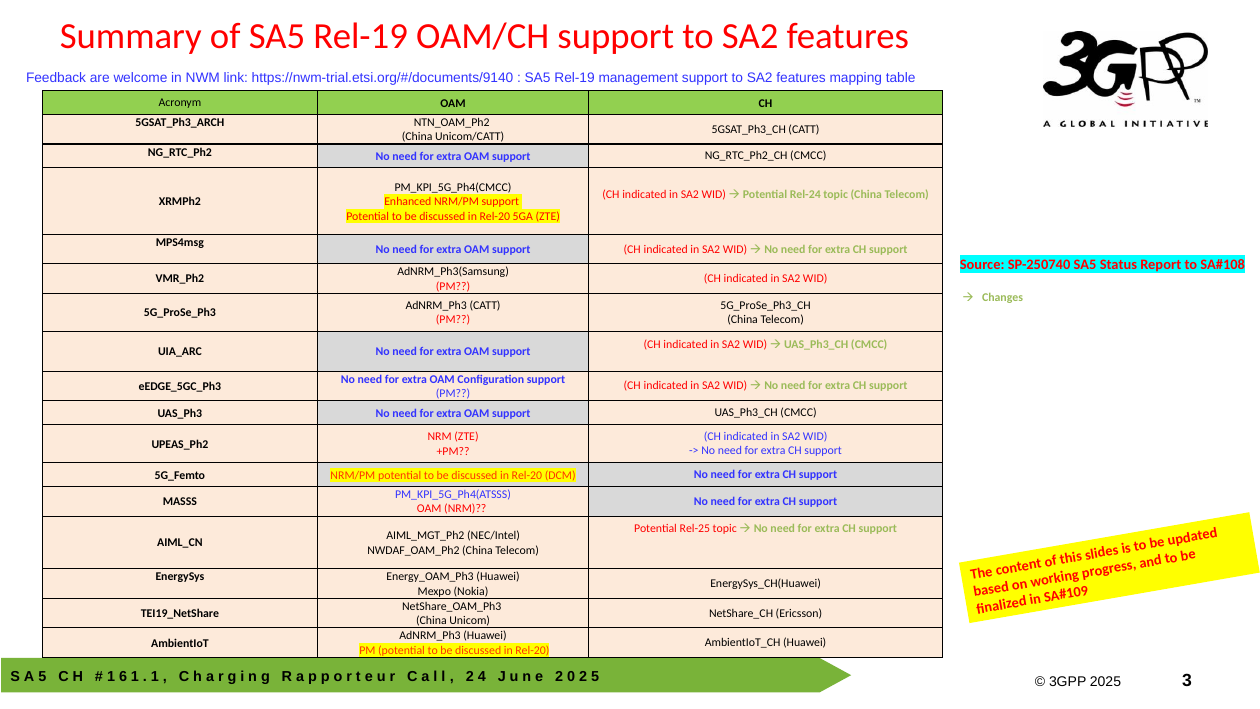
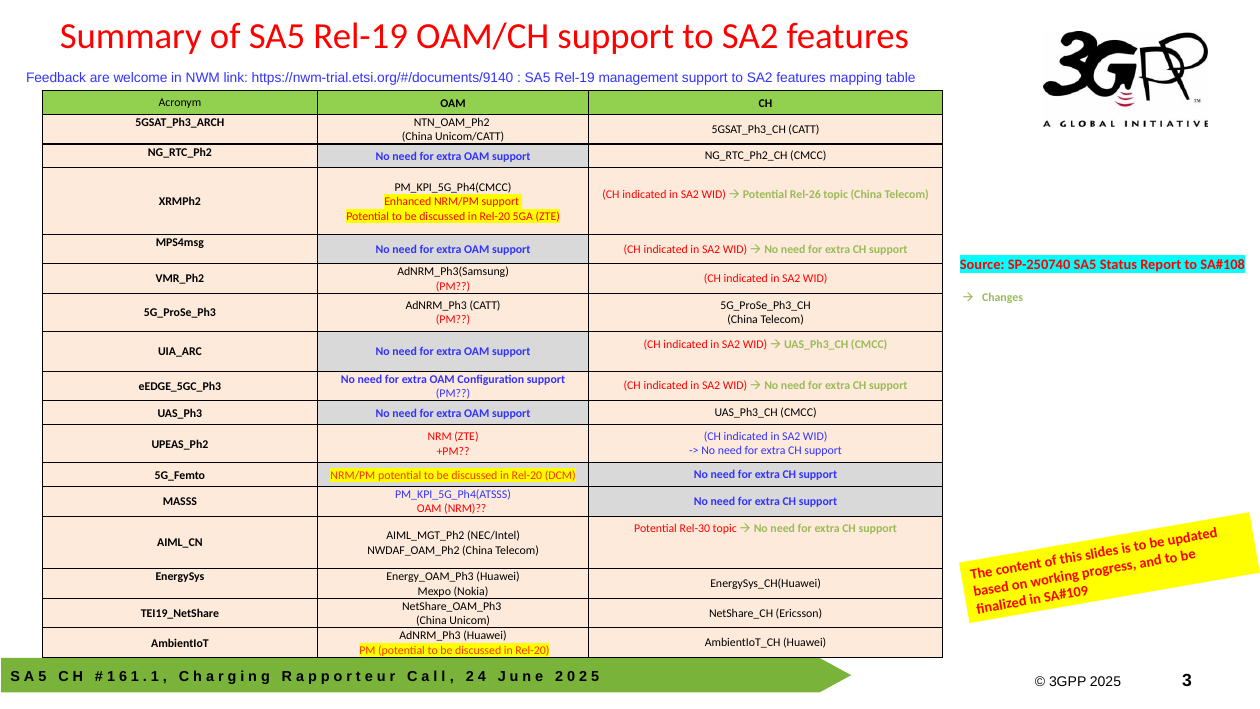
Rel-24: Rel-24 -> Rel-26
Rel-25: Rel-25 -> Rel-30
